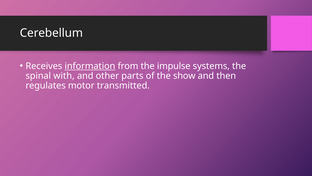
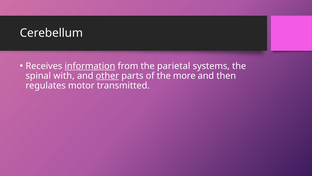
impulse: impulse -> parietal
other underline: none -> present
show: show -> more
